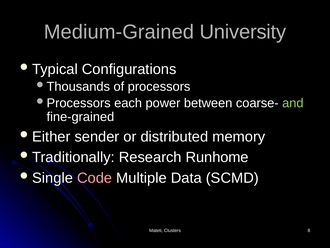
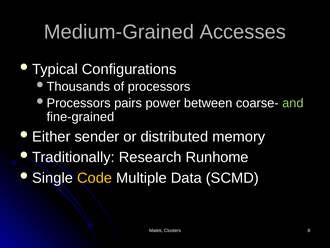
University: University -> Accesses
each: each -> pairs
Code colour: pink -> yellow
